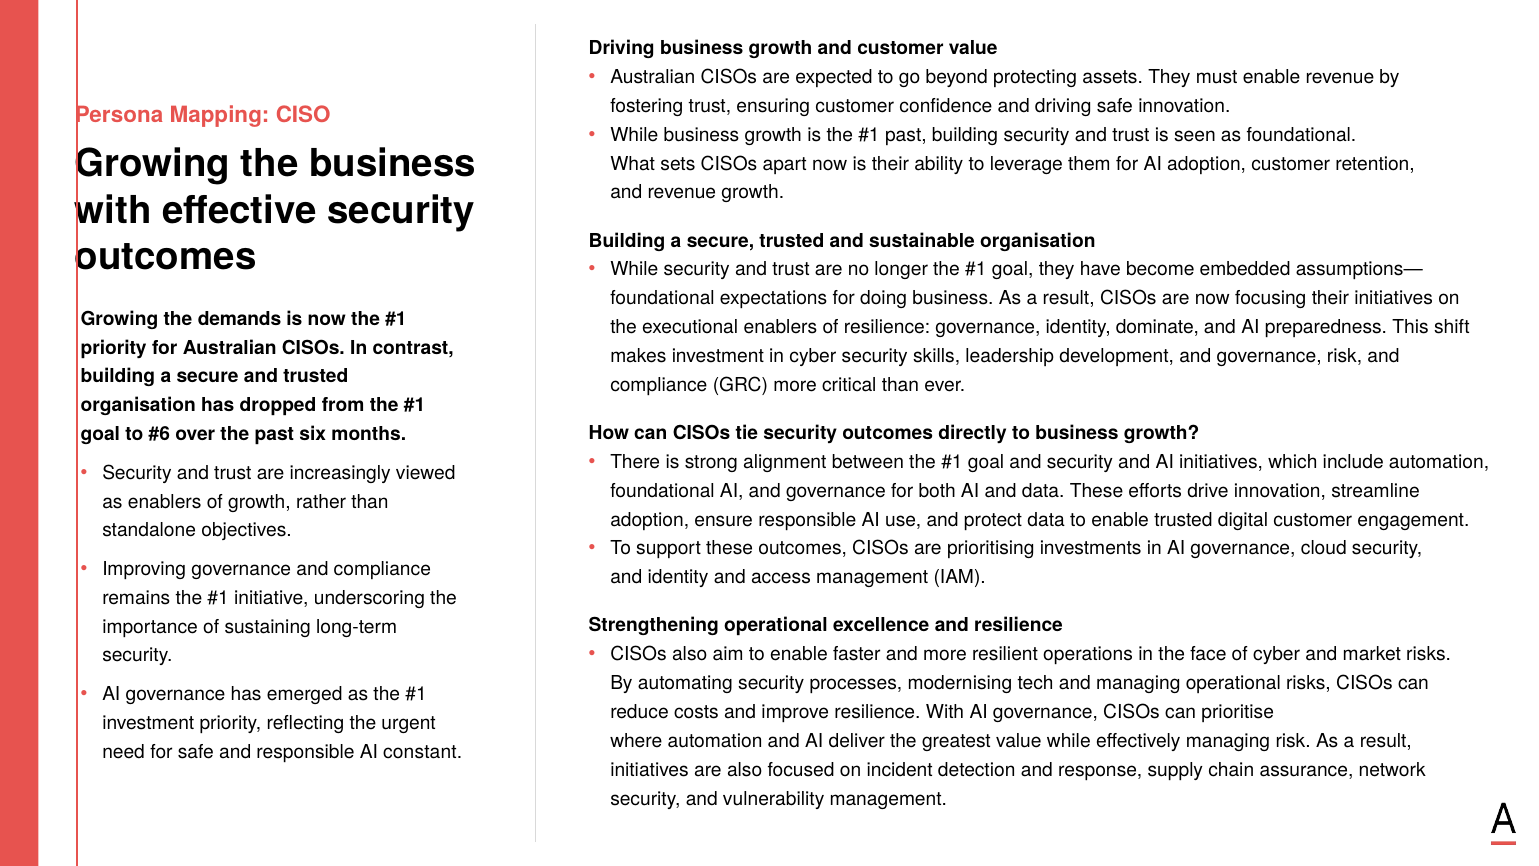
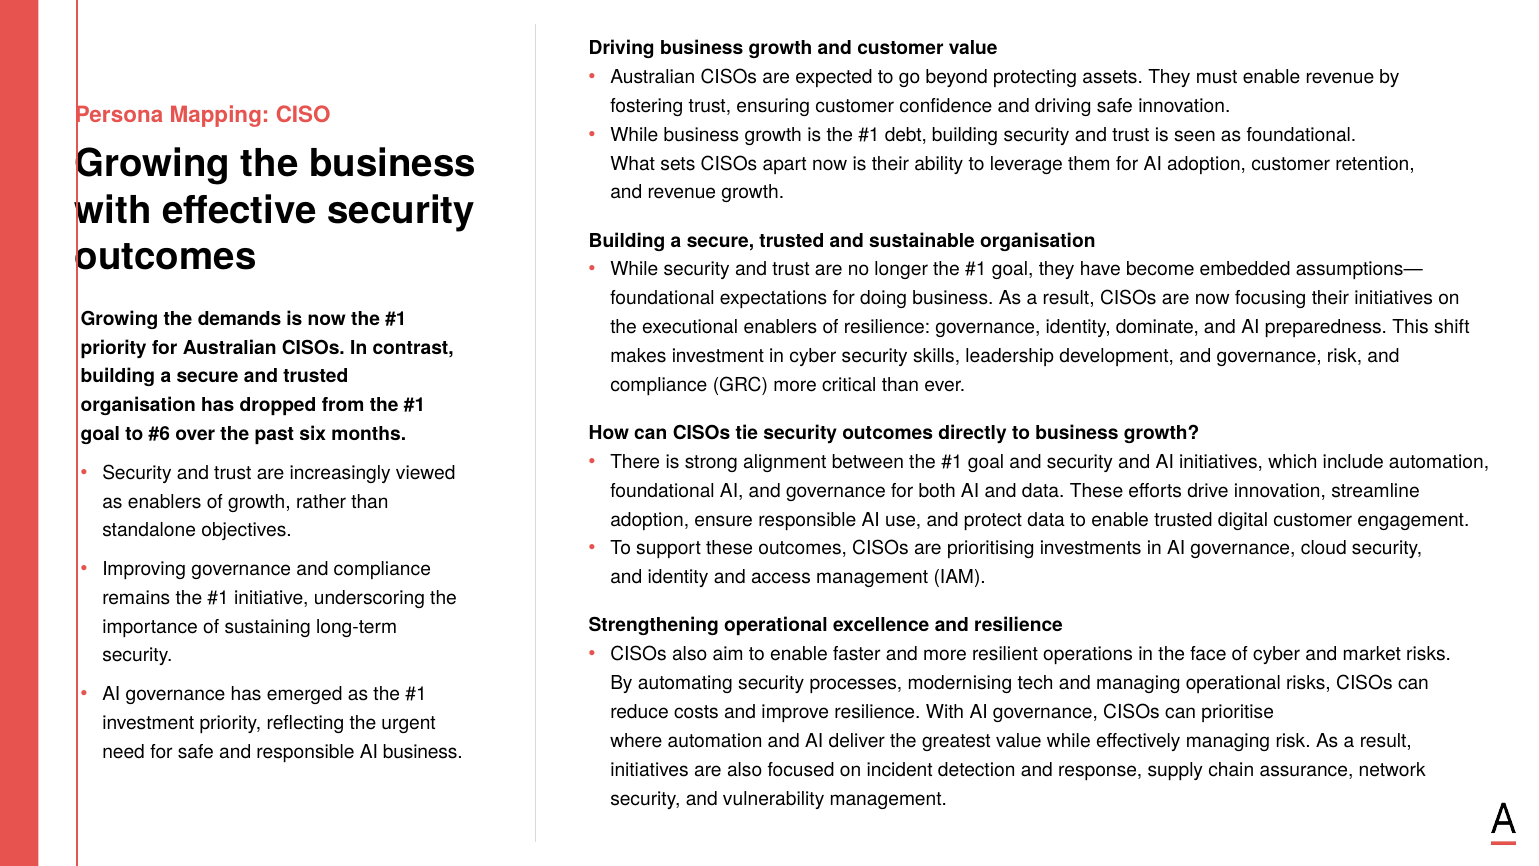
past at (906, 135): past -> debt
AI constant: constant -> business
